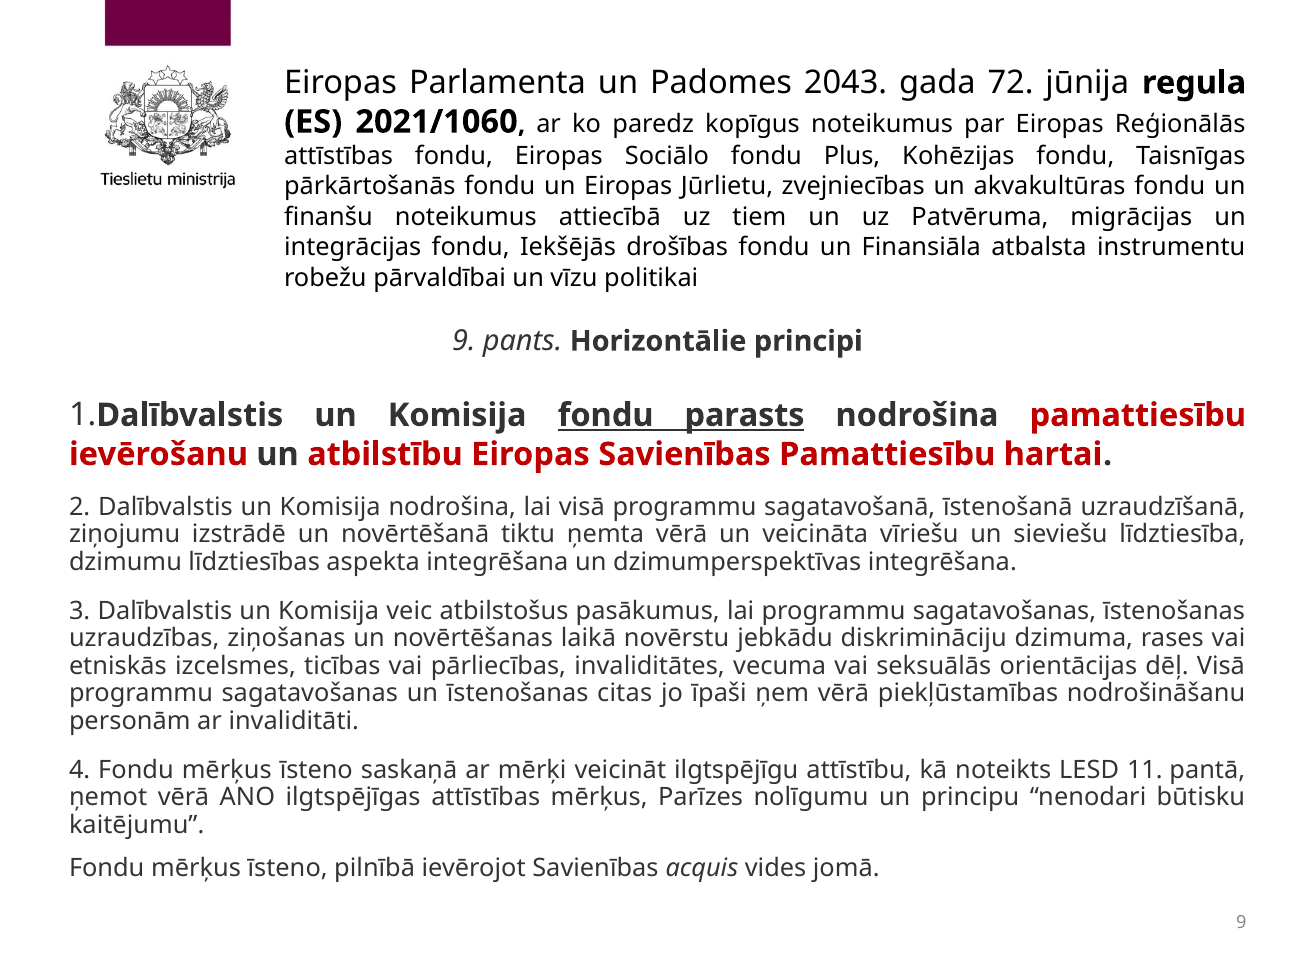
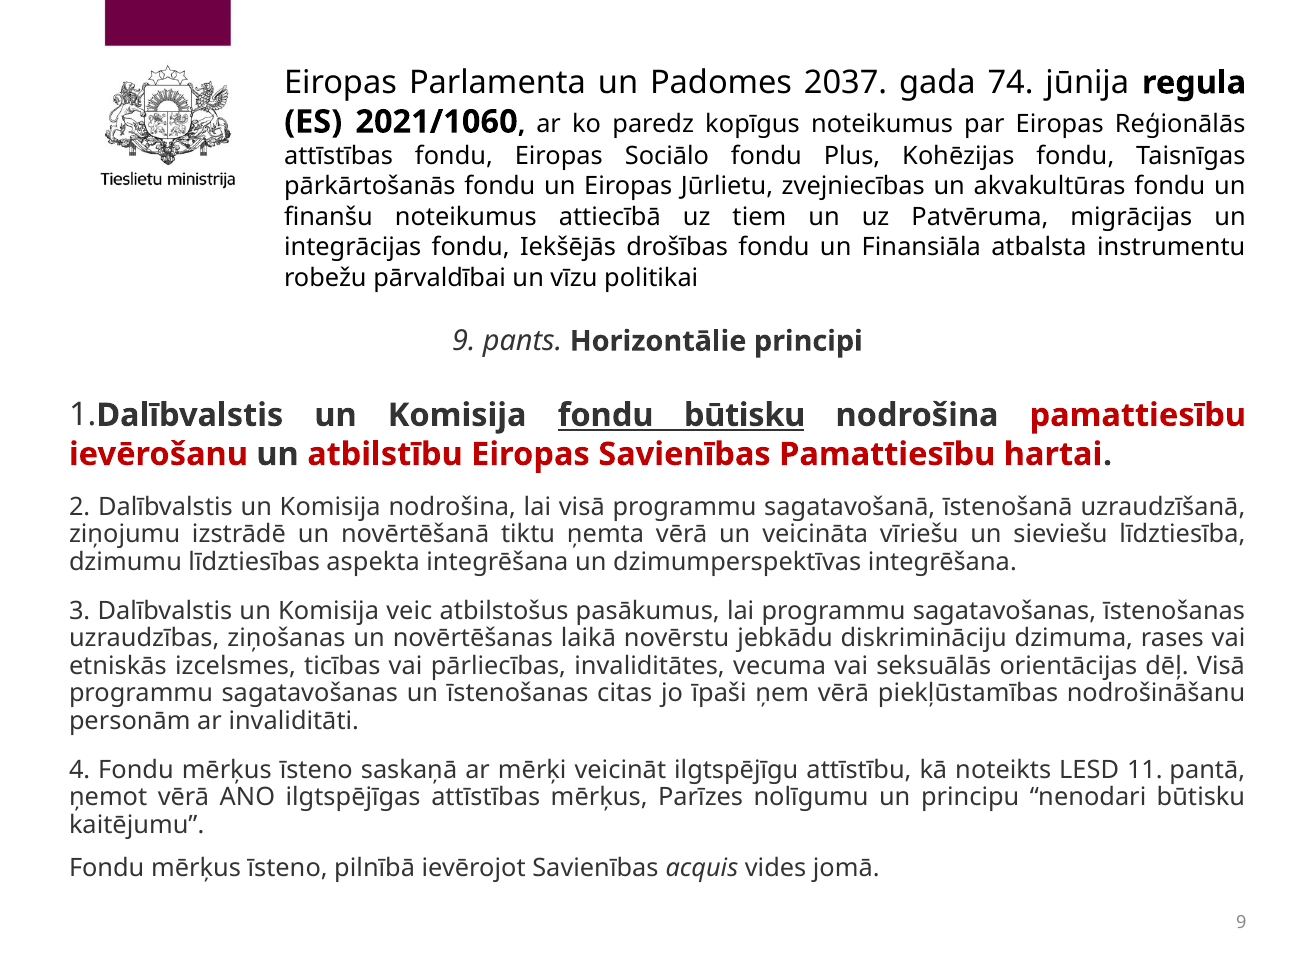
2043: 2043 -> 2037
72: 72 -> 74
fondu parasts: parasts -> būtisku
